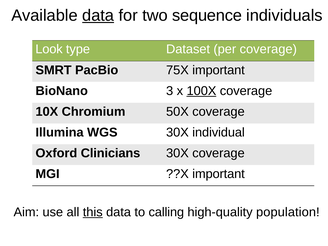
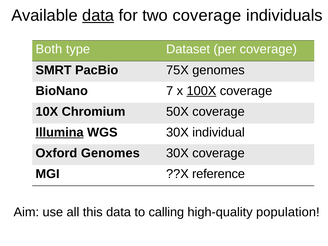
two sequence: sequence -> coverage
Look: Look -> Both
75X important: important -> genomes
3: 3 -> 7
Illumina underline: none -> present
Oxford Clinicians: Clinicians -> Genomes
??X important: important -> reference
this underline: present -> none
